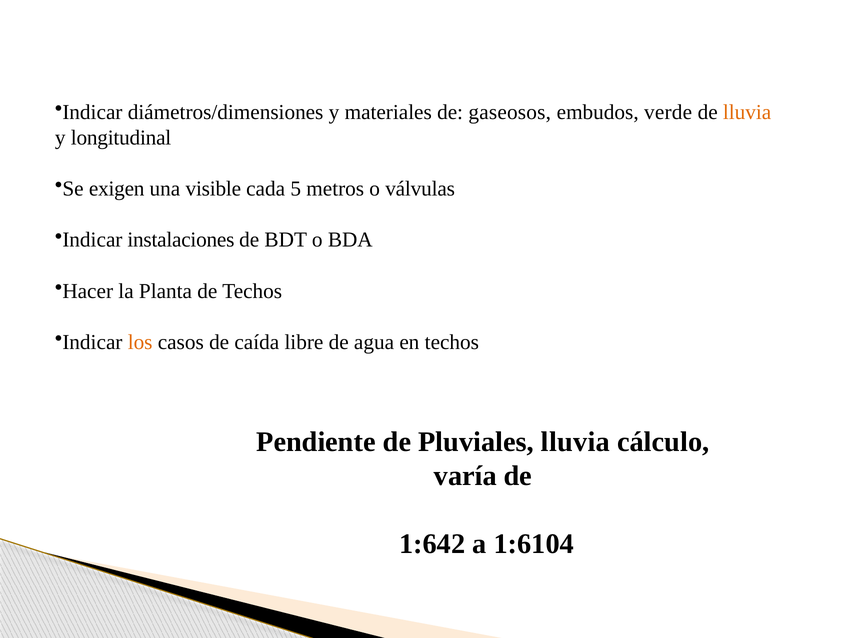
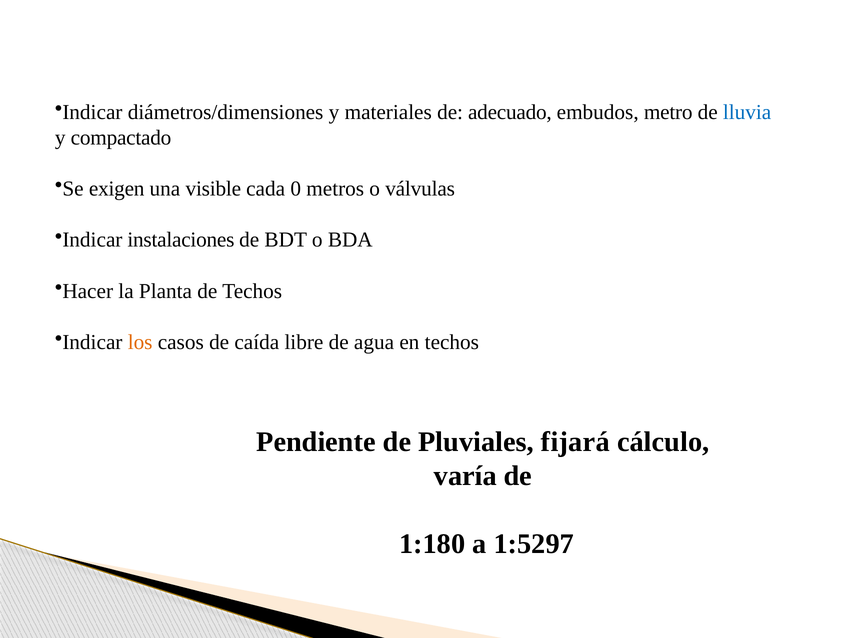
gaseosos: gaseosos -> adecuado
verde: verde -> metro
lluvia at (747, 112) colour: orange -> blue
longitudinal: longitudinal -> compactado
5: 5 -> 0
Pluviales lluvia: lluvia -> fijará
1:642: 1:642 -> 1:180
1:6104: 1:6104 -> 1:5297
